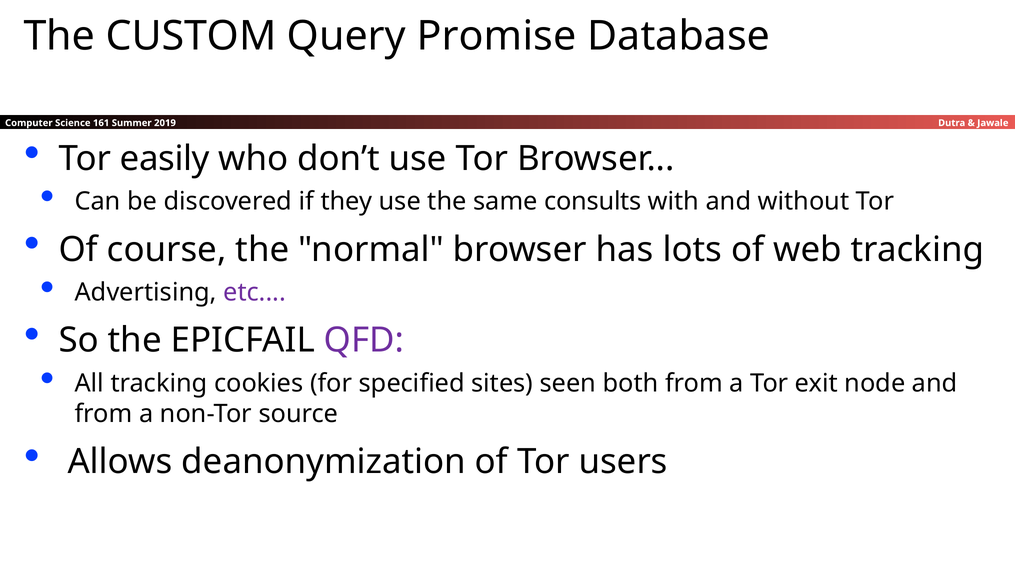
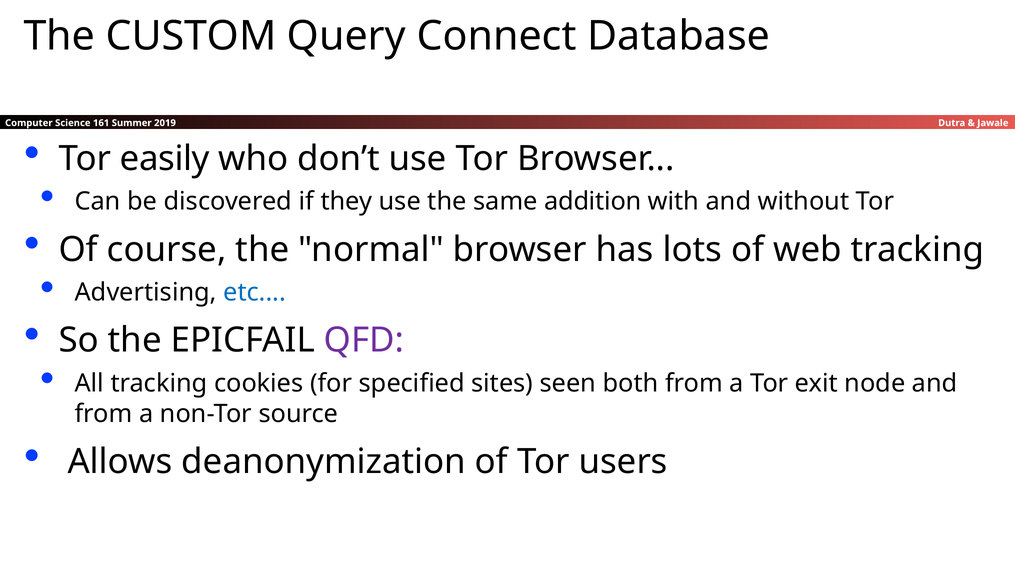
Promise: Promise -> Connect
consults: consults -> addition
etc colour: purple -> blue
